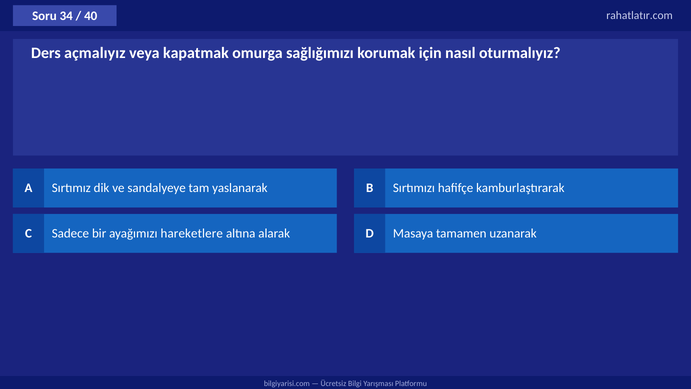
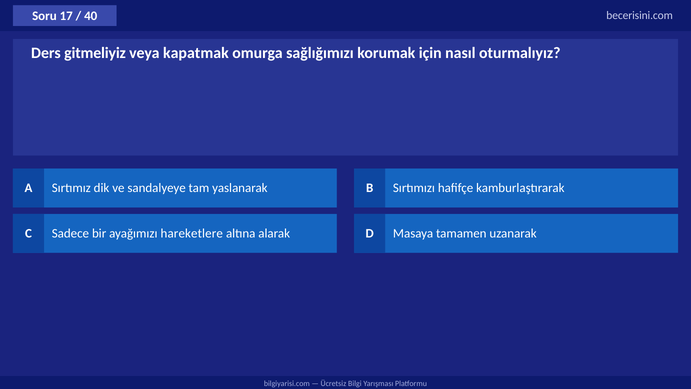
34: 34 -> 17
rahatlatır.com: rahatlatır.com -> becerisini.com
açmalıyız: açmalıyız -> gitmeliyiz
